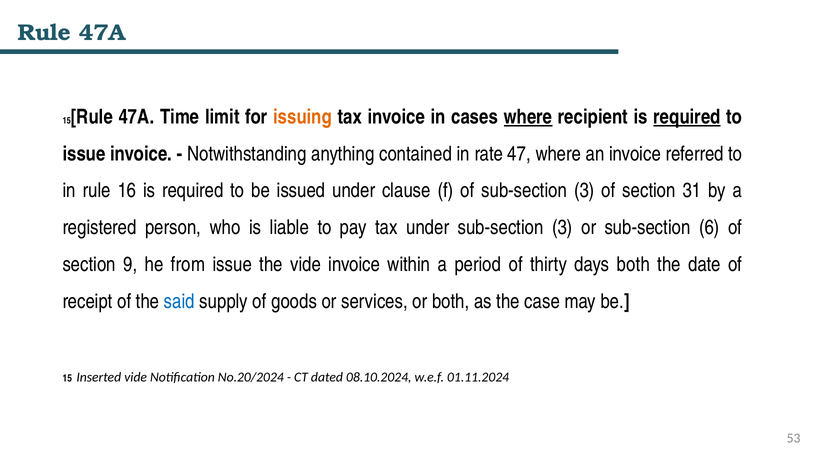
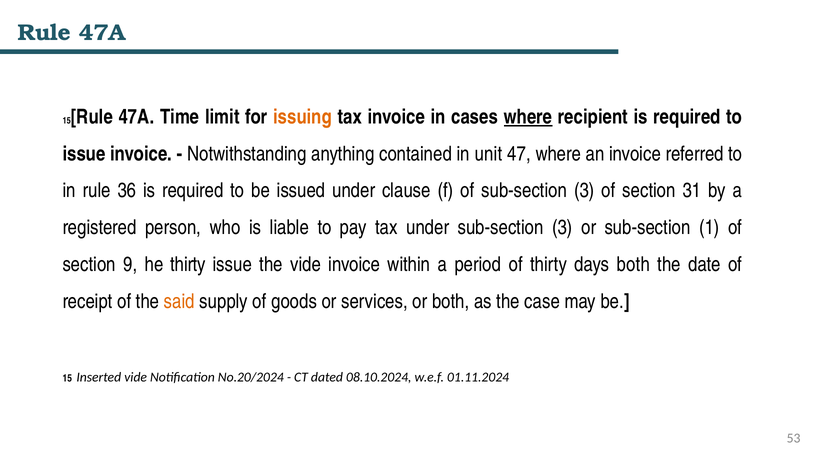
required at (687, 117) underline: present -> none
rate: rate -> unit
16: 16 -> 36
6: 6 -> 1
he from: from -> thirty
said colour: blue -> orange
